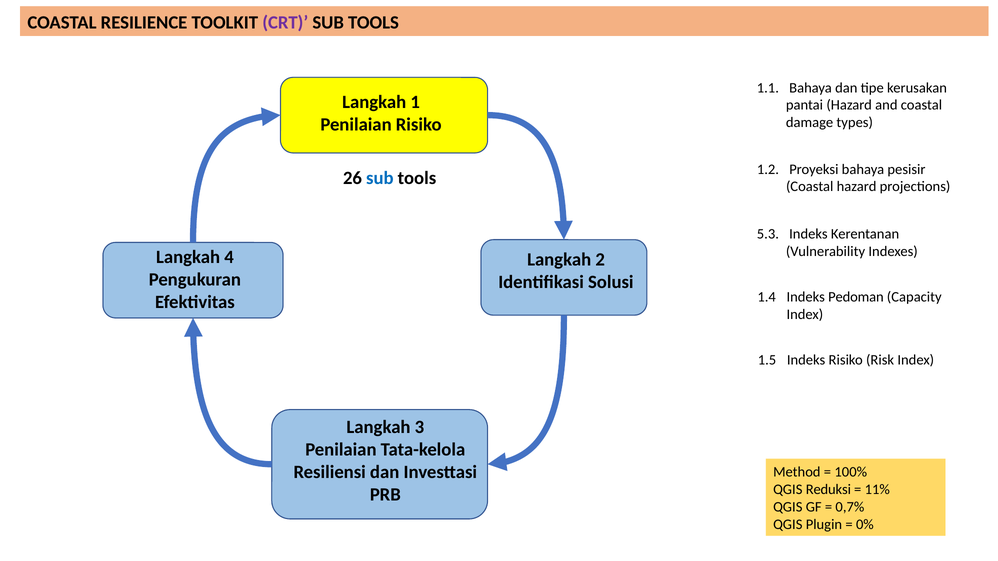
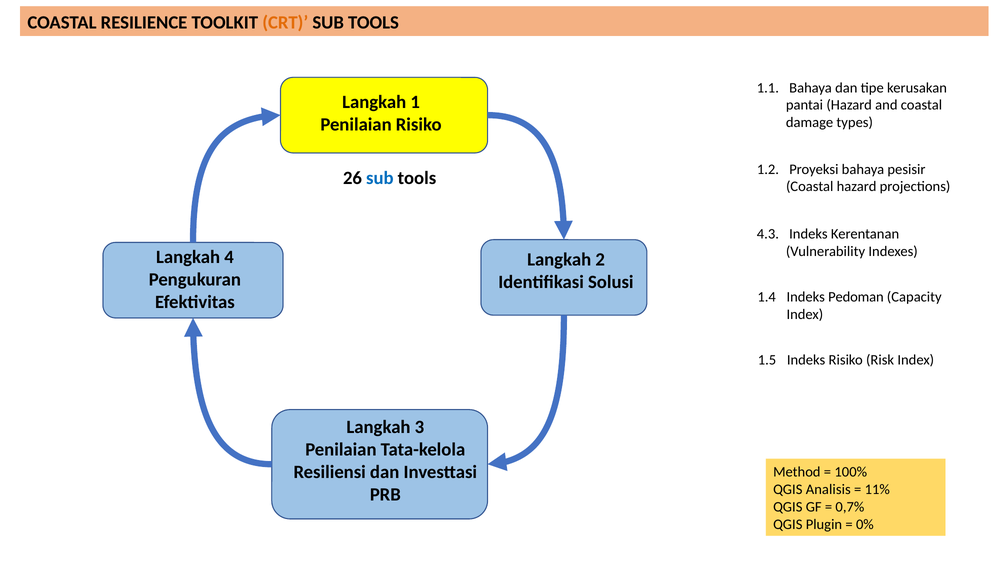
CRT colour: purple -> orange
5.3: 5.3 -> 4.3
Reduksi: Reduksi -> Analisis
